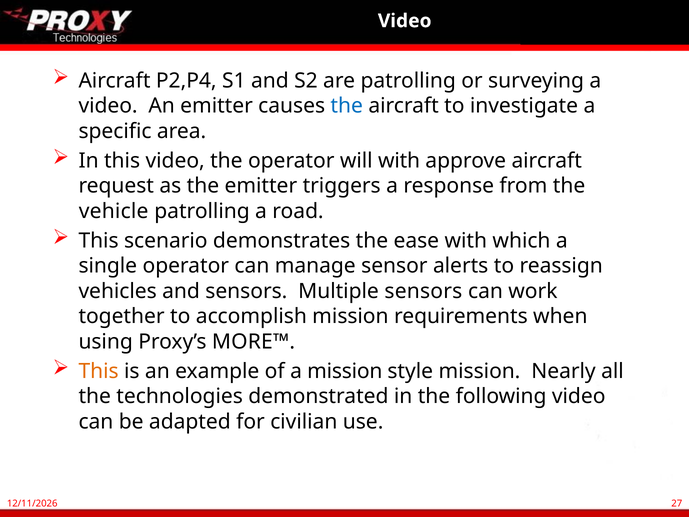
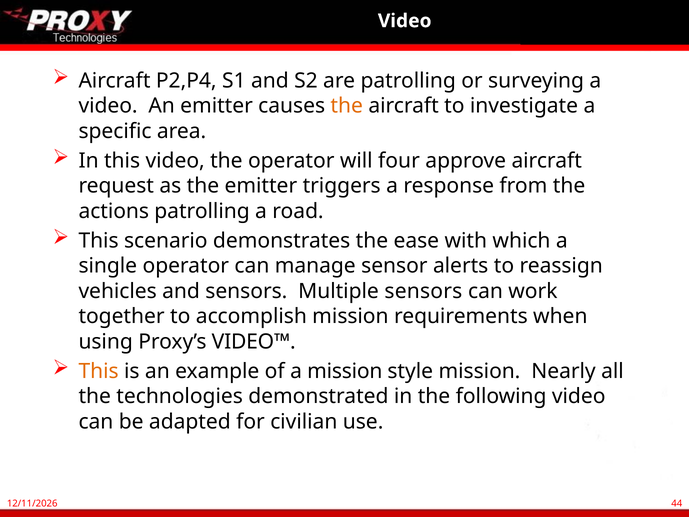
the at (347, 106) colour: blue -> orange
will with: with -> four
vehicle: vehicle -> actions
MORE™: MORE™ -> VIDEO™
27: 27 -> 44
